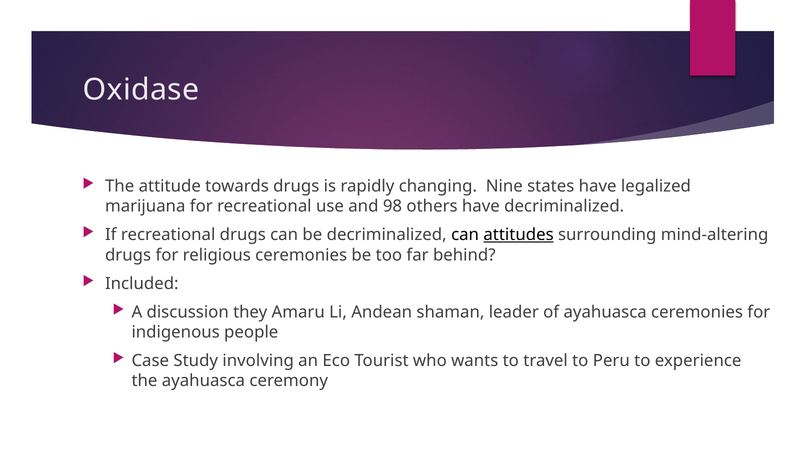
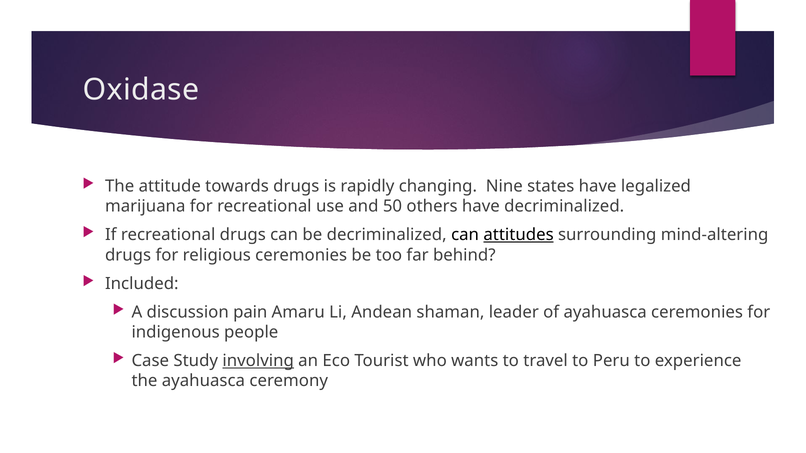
98: 98 -> 50
they: they -> pain
involving underline: none -> present
